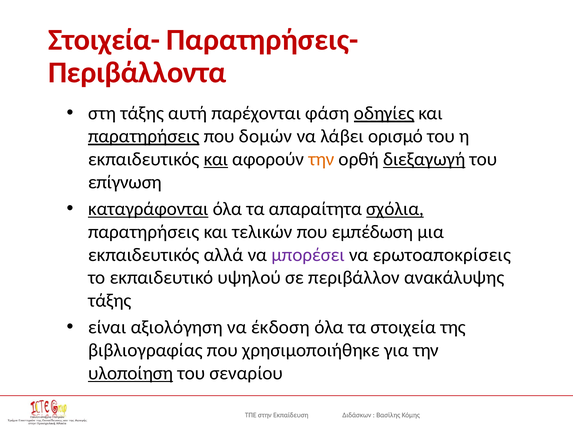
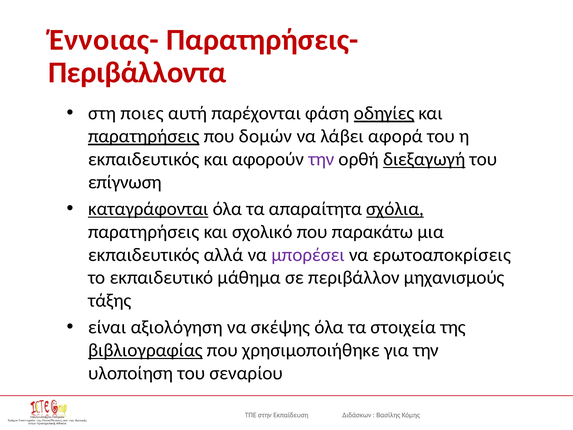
Στοιχεία-: Στοιχεία- -> Έννοιας-
στη τάξης: τάξης -> ποιες
ορισμό: ορισμό -> αφορά
και at (216, 159) underline: present -> none
την at (321, 159) colour: orange -> purple
τελικών: τελικών -> σχολικό
εμπέδωση: εμπέδωση -> παρακάτω
υψηλού: υψηλού -> μάθημα
ανακάλυψης: ανακάλυψης -> μηχανισμούς
έκδοση: έκδοση -> σκέψης
βιβλιογραφίας underline: none -> present
υλοποίηση underline: present -> none
